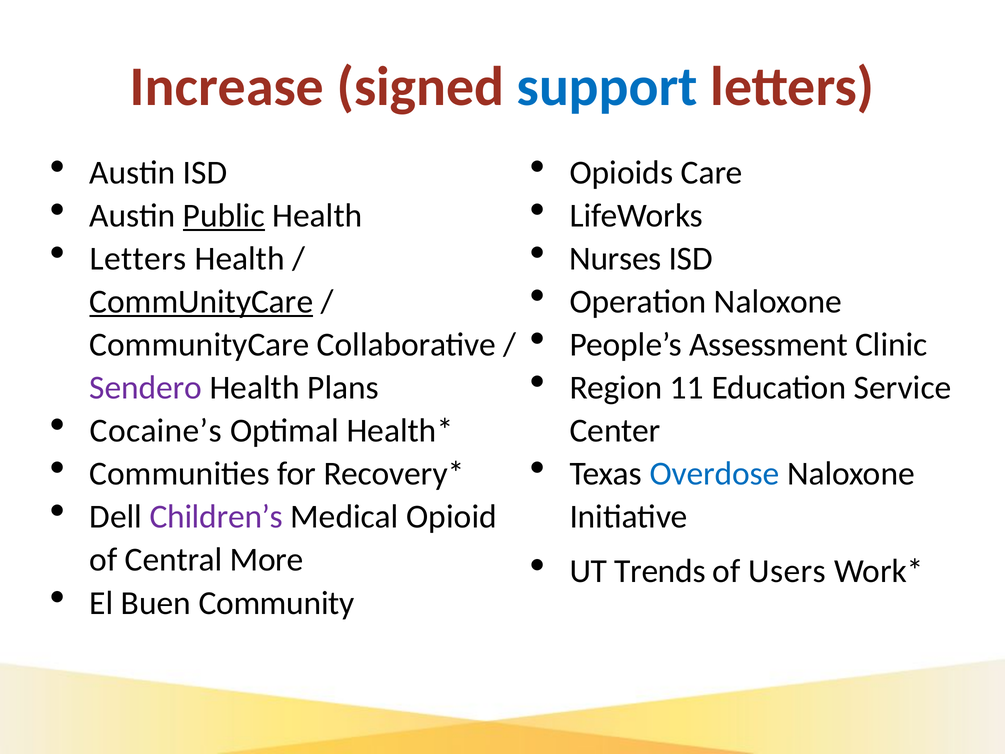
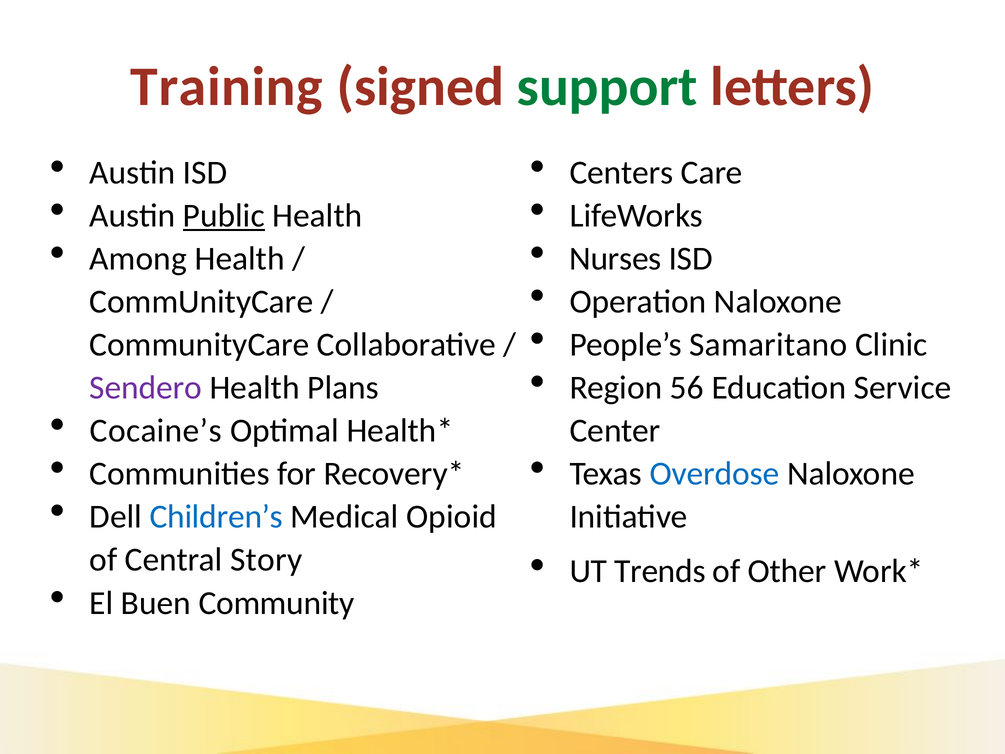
Increase: Increase -> Training
support colour: blue -> green
Opioids: Opioids -> Centers
Letters at (138, 259): Letters -> Among
CommUnityCare at (201, 302) underline: present -> none
Assessment: Assessment -> Samaritano
11: 11 -> 56
Children’s colour: purple -> blue
More: More -> Story
Users: Users -> Other
